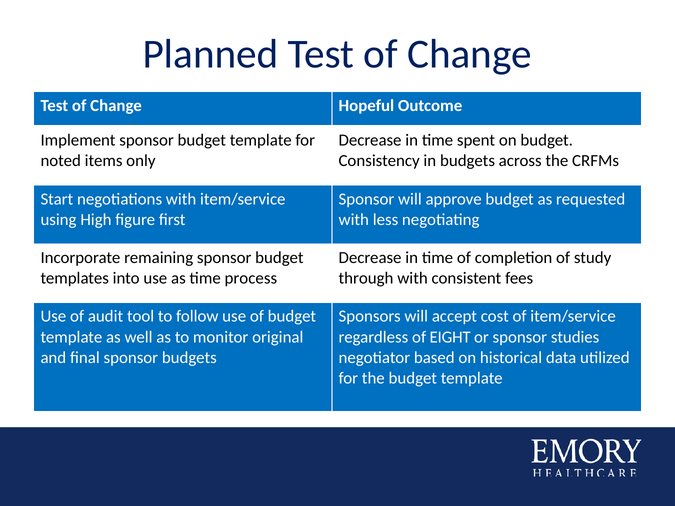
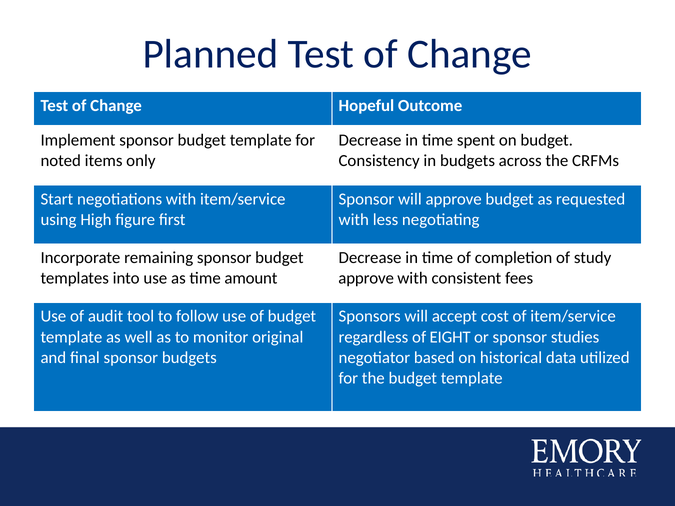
process: process -> amount
through at (366, 278): through -> approve
